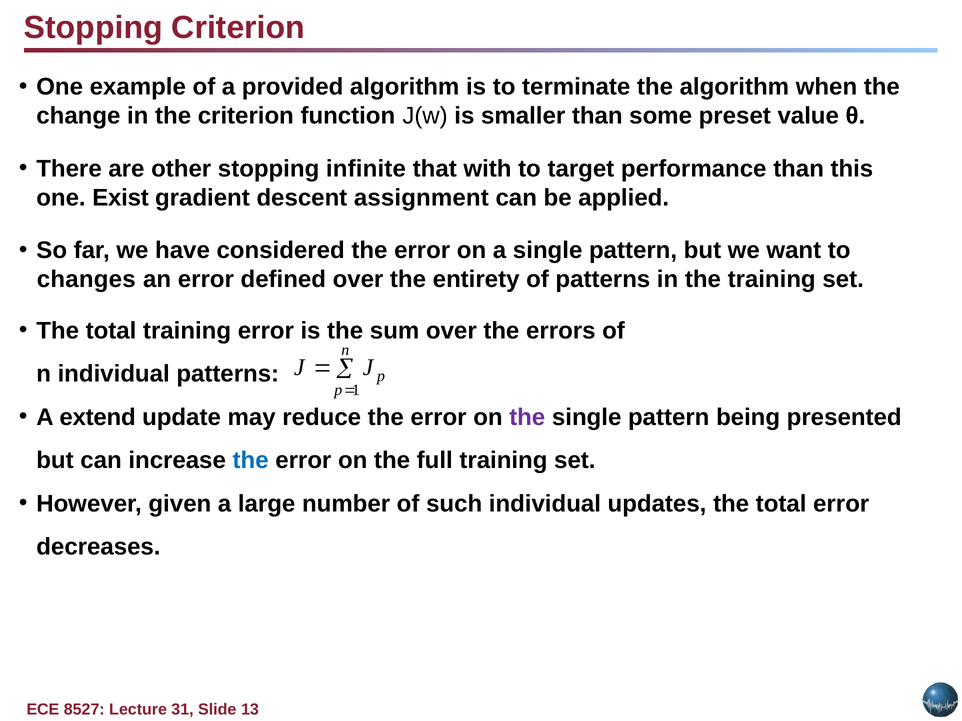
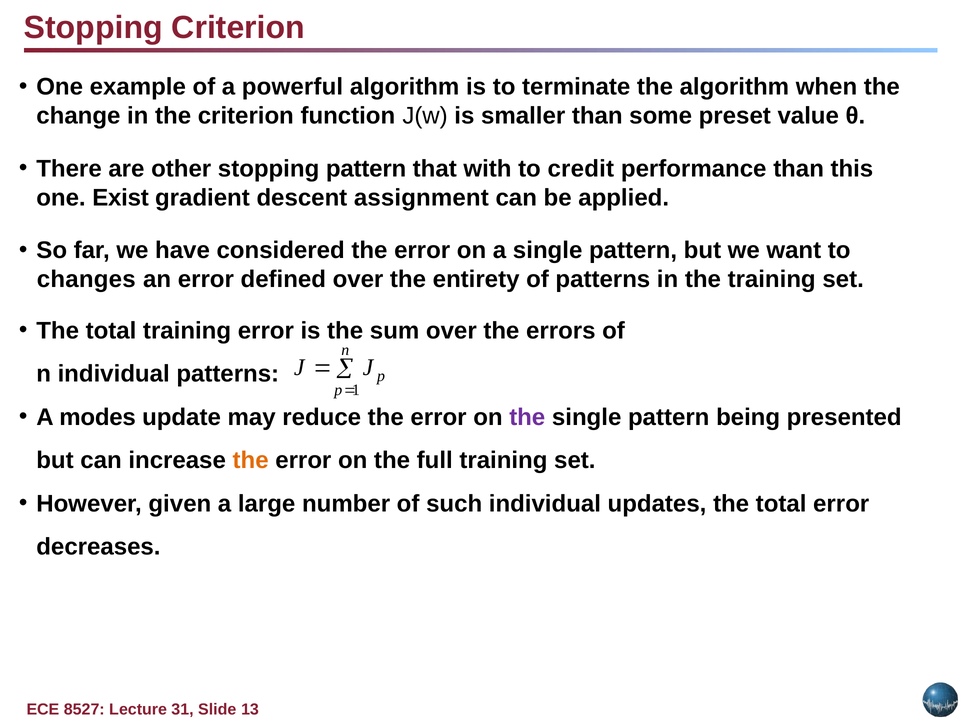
provided: provided -> powerful
stopping infinite: infinite -> pattern
target: target -> credit
extend: extend -> modes
the at (251, 461) colour: blue -> orange
